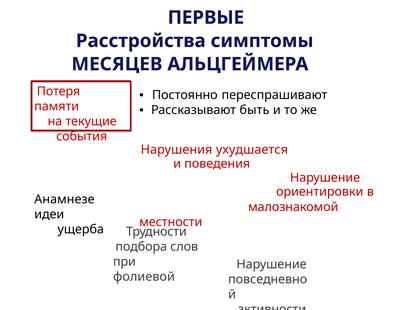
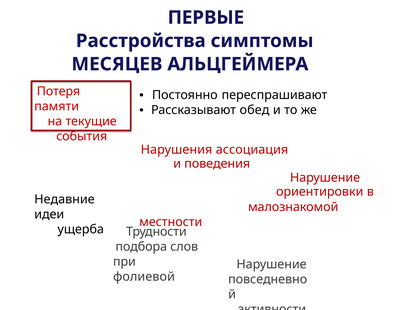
быть: быть -> обед
ухудшается: ухудшается -> ассоциация
Анамнезе: Анамнезе -> Недавние
